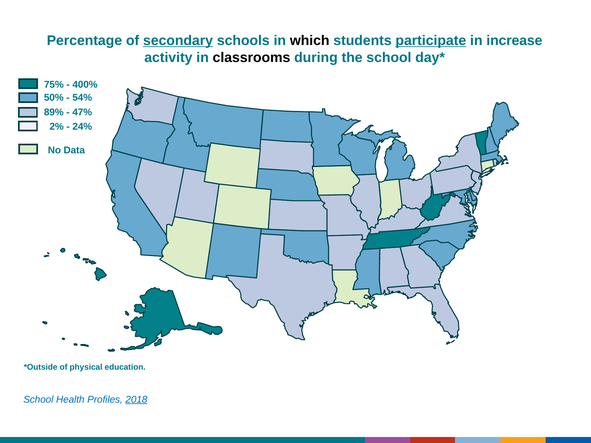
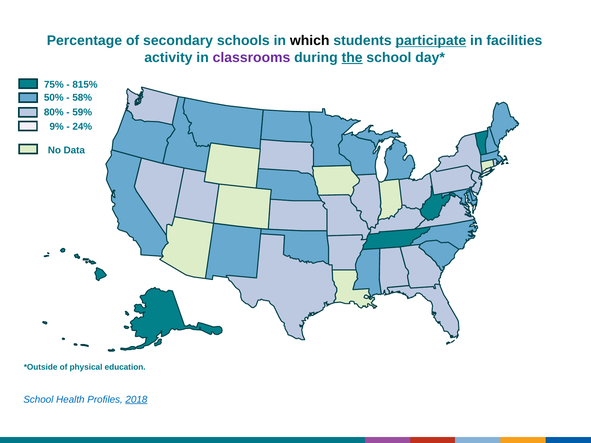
secondary underline: present -> none
increase: increase -> facilities
classrooms colour: black -> purple
the underline: none -> present
400%: 400% -> 815%
54%: 54% -> 58%
89%: 89% -> 80%
47%: 47% -> 59%
2%: 2% -> 9%
